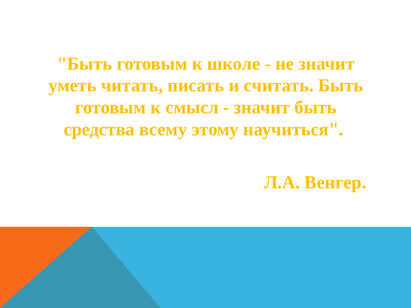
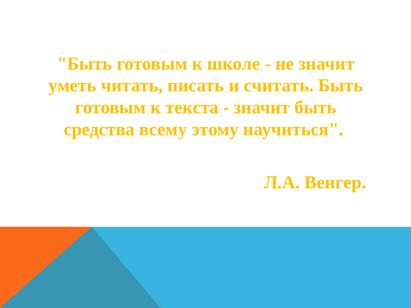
смысл: смысл -> текста
